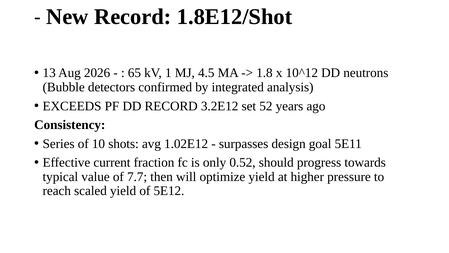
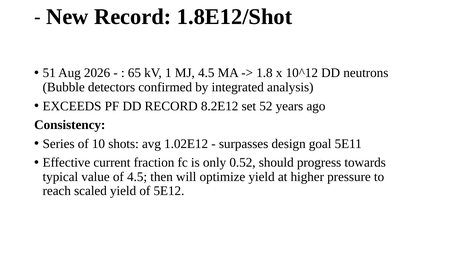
13: 13 -> 51
3.2E12: 3.2E12 -> 8.2E12
of 7.7: 7.7 -> 4.5
